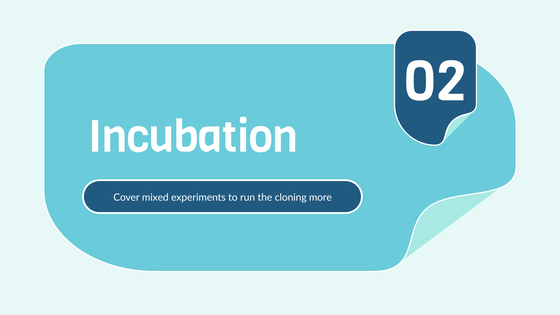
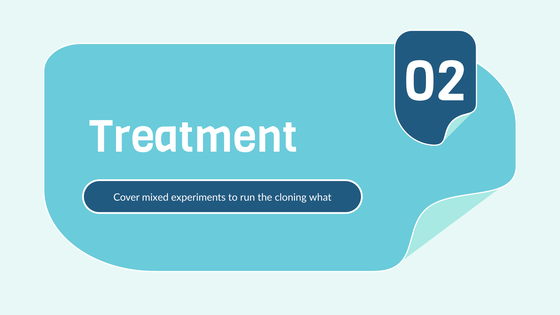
Incubation: Incubation -> Treatment
more: more -> what
